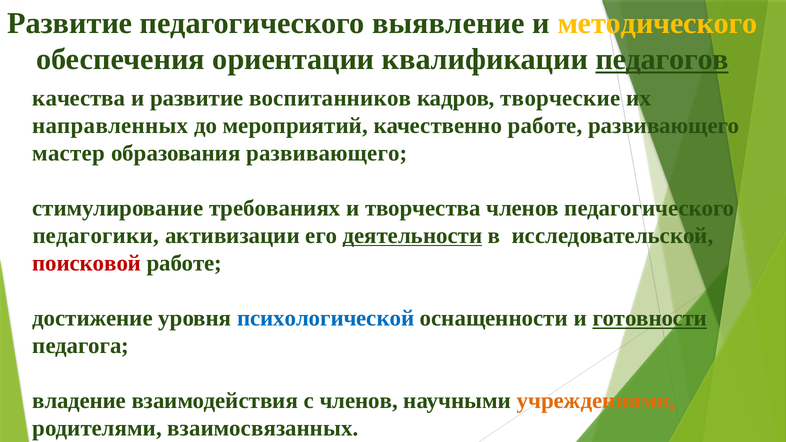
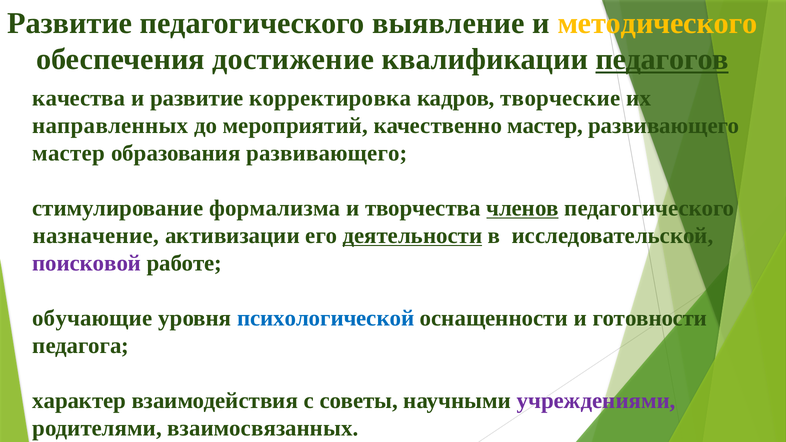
ориентации: ориентации -> достижение
воспитанников: воспитанников -> корректировка
качественно работе: работе -> мастер
требованиях: требованиях -> формализма
членов at (523, 208) underline: none -> present
педагогики: педагогики -> назначение
поисковой colour: red -> purple
достижение: достижение -> обучающие
готовности underline: present -> none
владение: владение -> характер
с членов: членов -> советы
учреждениями colour: orange -> purple
